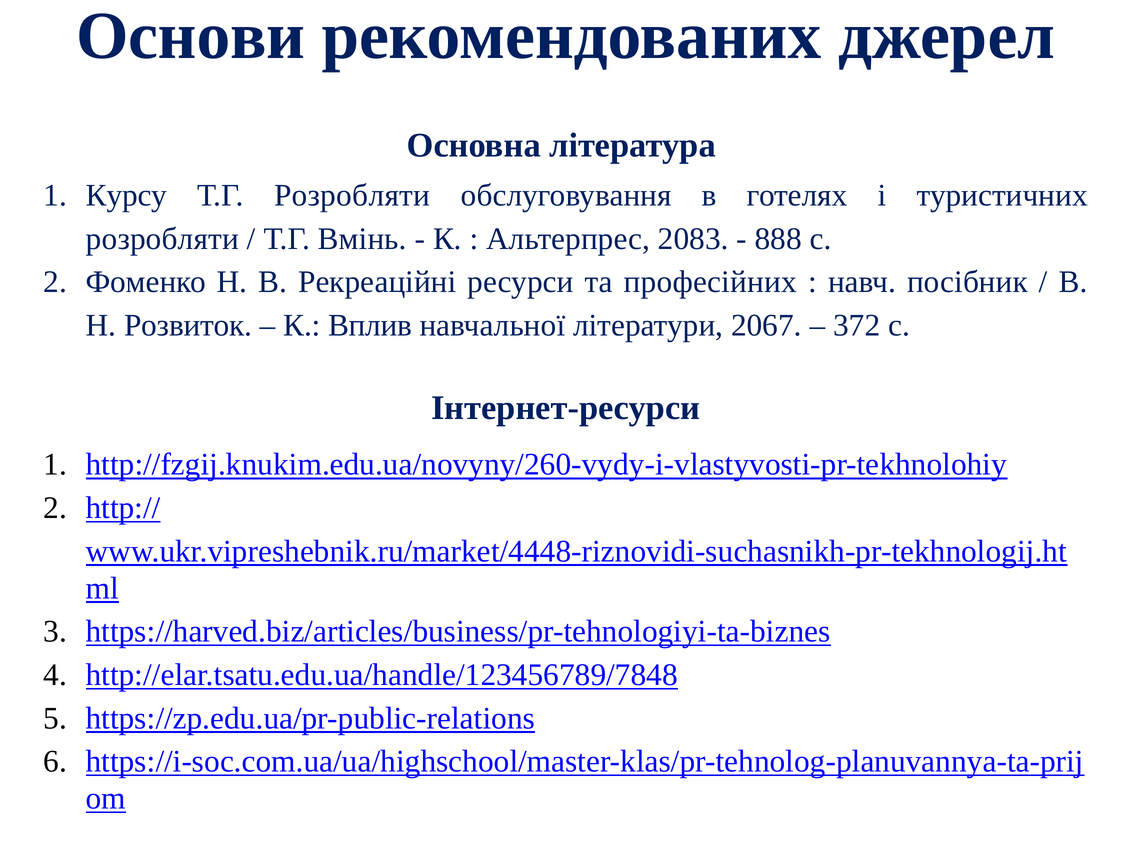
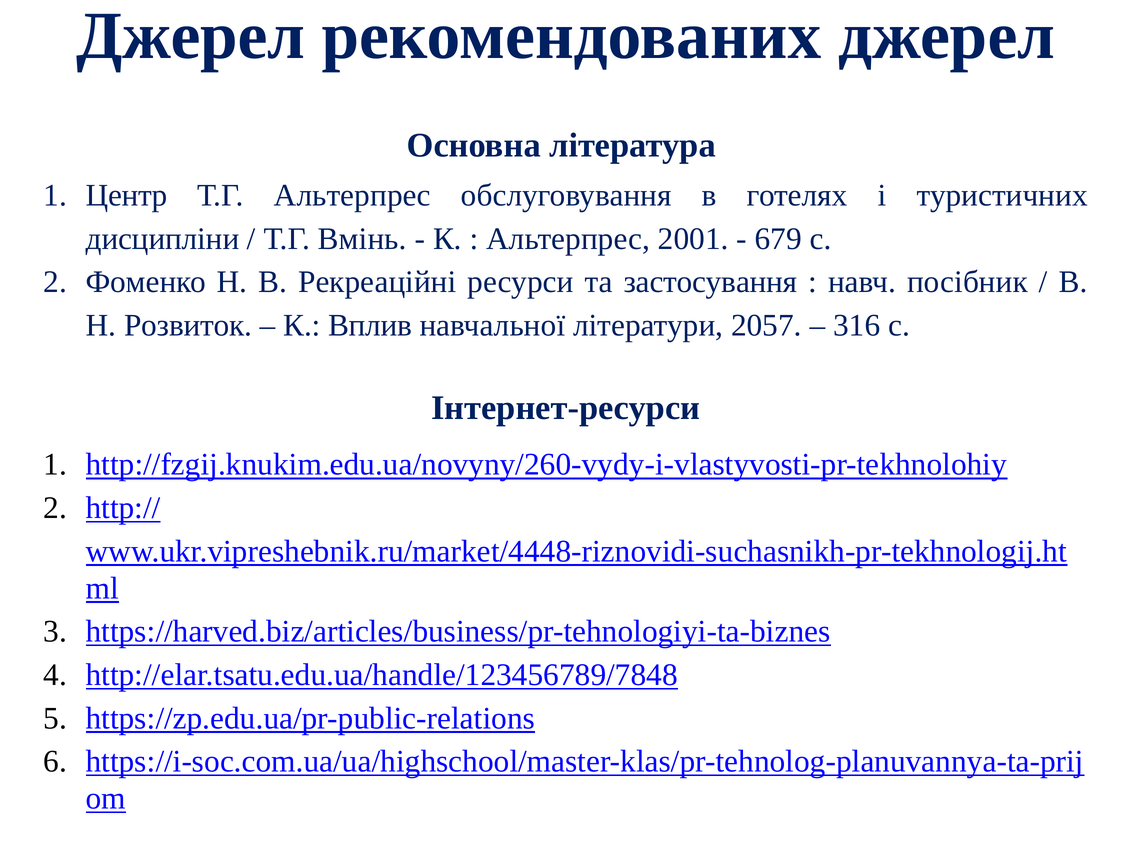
Основи at (191, 36): Основи -> Джерел
Курсу: Курсу -> Центр
Т.Г Розробляти: Розробляти -> Альтерпрес
розробляти at (162, 239): розробляти -> дисципліни
2083: 2083 -> 2001
888: 888 -> 679
професійних: професійних -> застосування
2067: 2067 -> 2057
372: 372 -> 316
